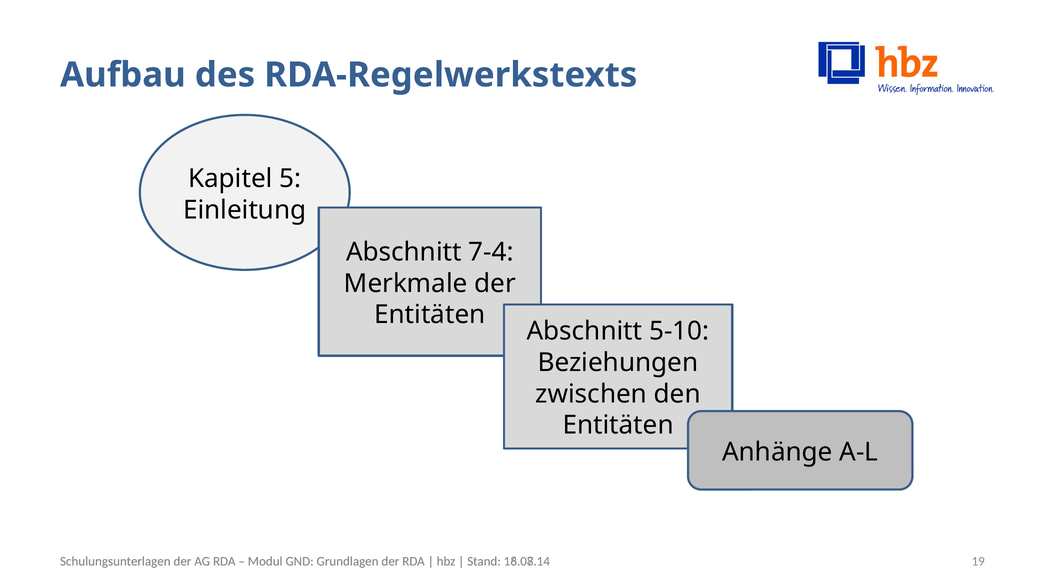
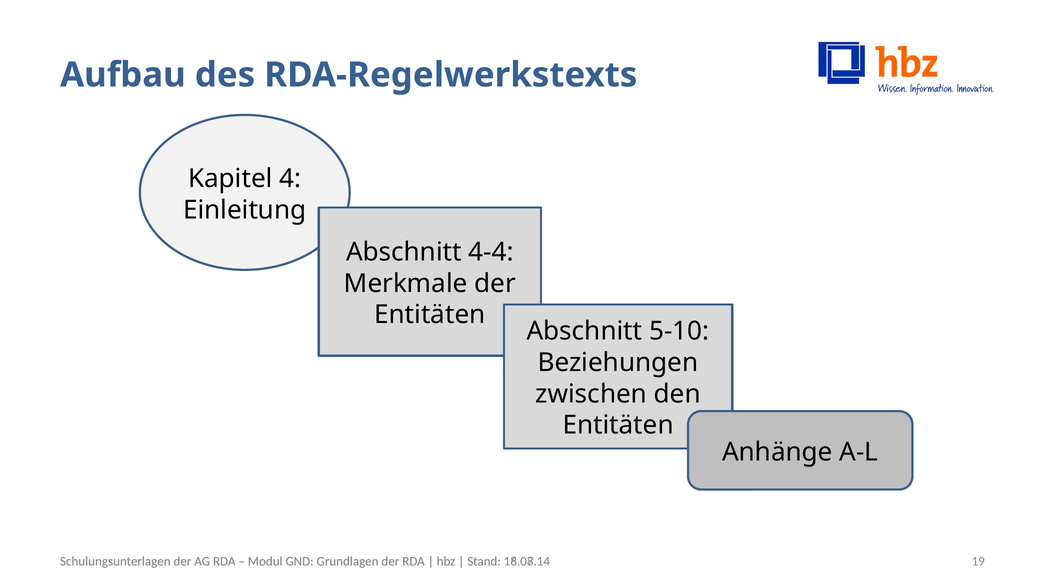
5: 5 -> 4
7-4: 7-4 -> 4-4
